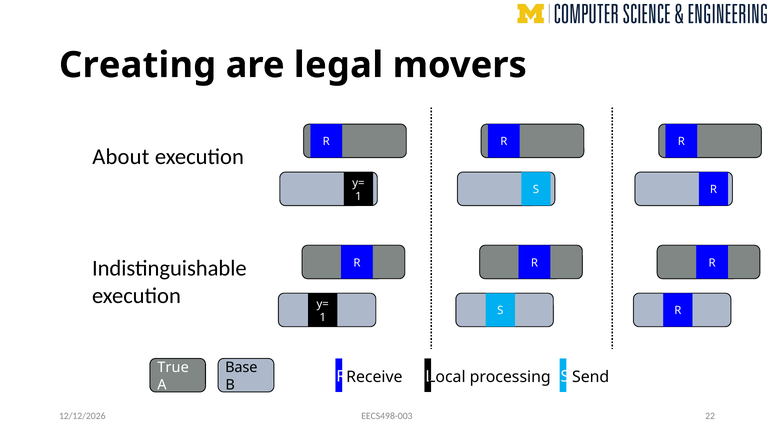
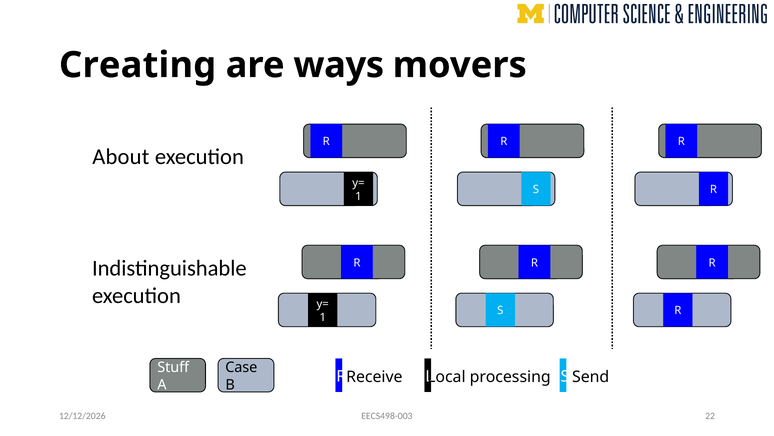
legal: legal -> ways
True: True -> Stuff
Base: Base -> Case
